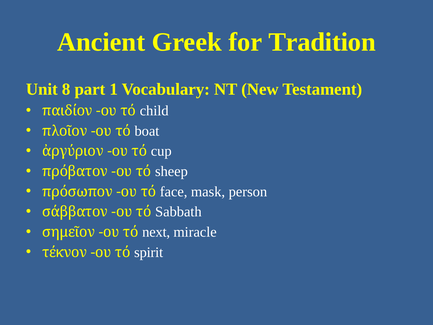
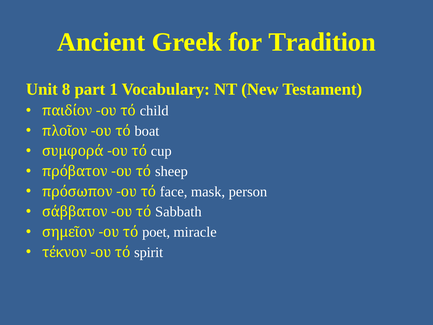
ἀργύριον: ἀργύριον -> συμφορά
next: next -> poet
